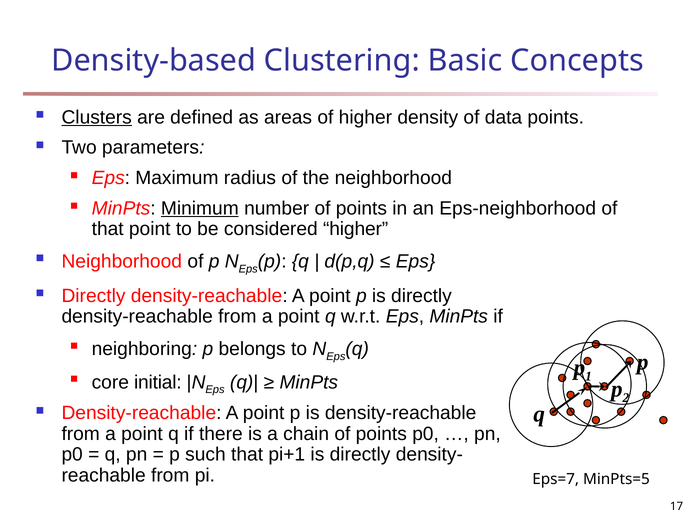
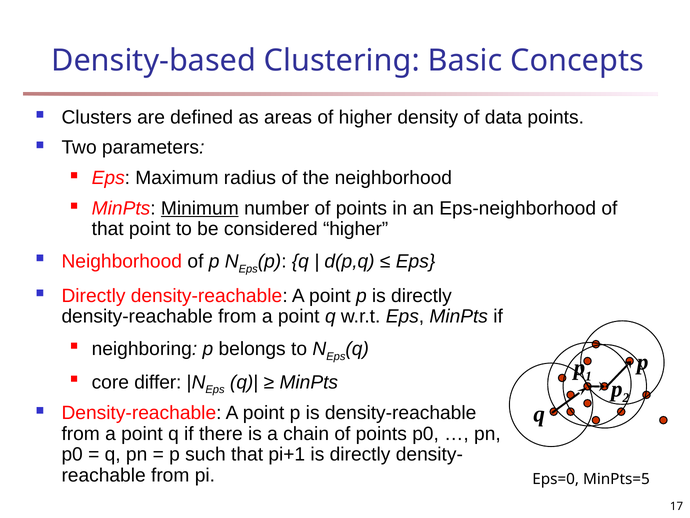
Clusters underline: present -> none
initial: initial -> differ
Eps=7: Eps=7 -> Eps=0
